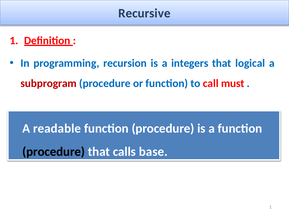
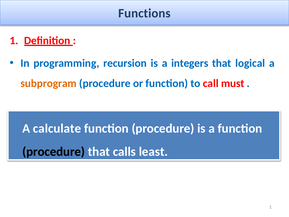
Recursive: Recursive -> Functions
subprogram colour: red -> orange
readable: readable -> calculate
base: base -> least
